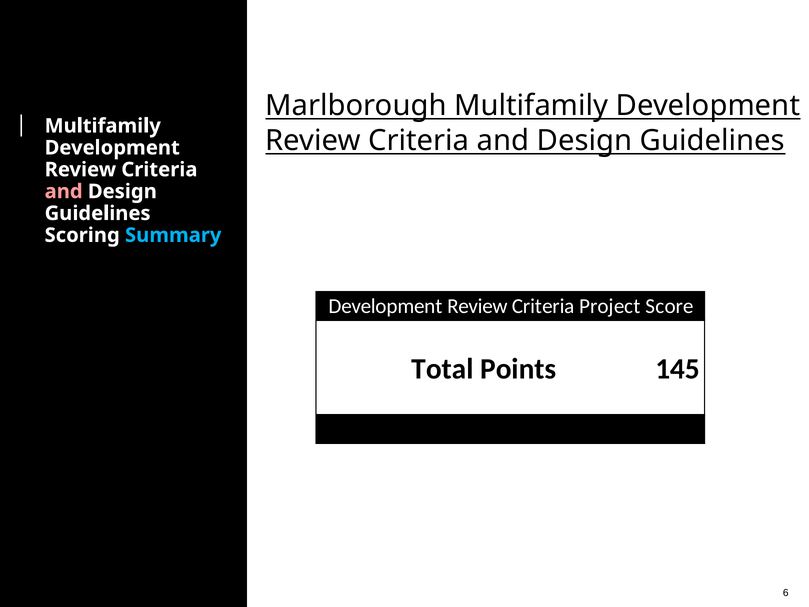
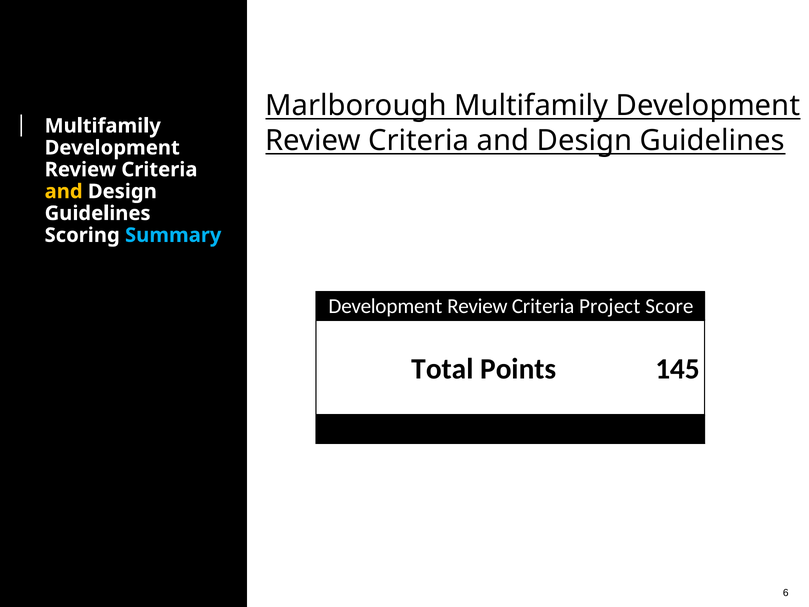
and at (64, 191) colour: pink -> yellow
